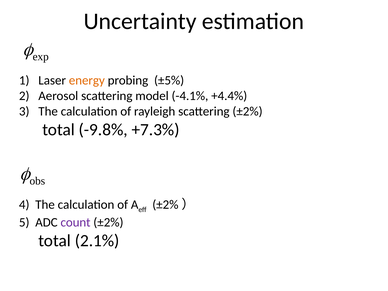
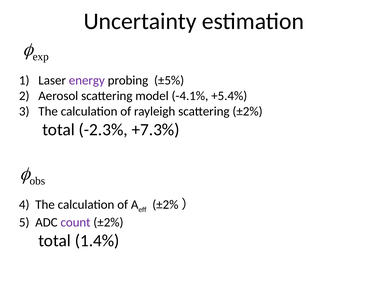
energy colour: orange -> purple
+4.4%: +4.4% -> +5.4%
-9.8%: -9.8% -> -2.3%
2.1%: 2.1% -> 1.4%
